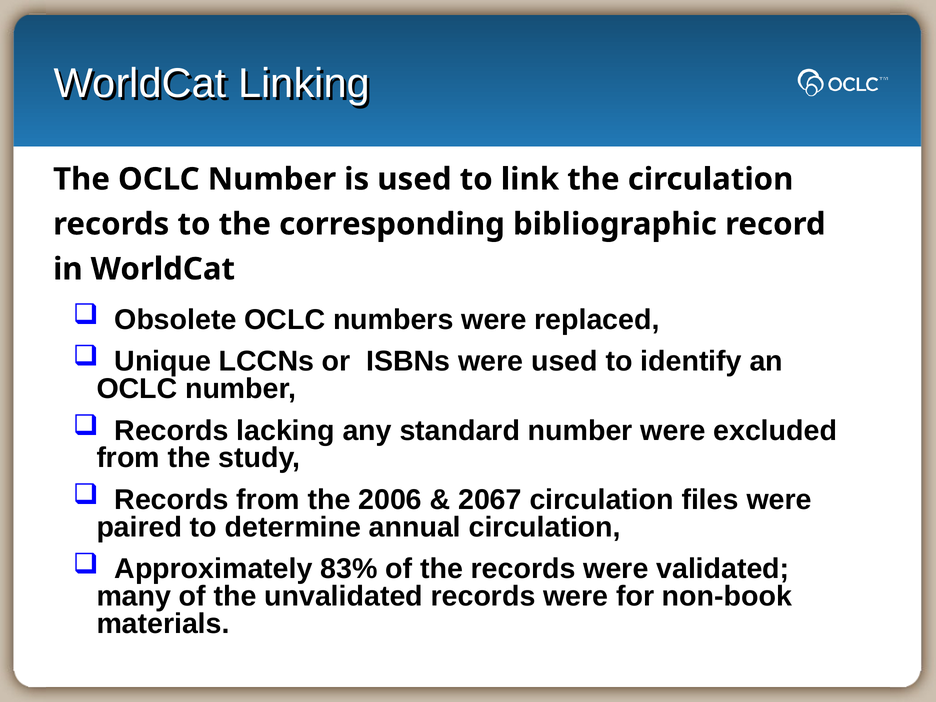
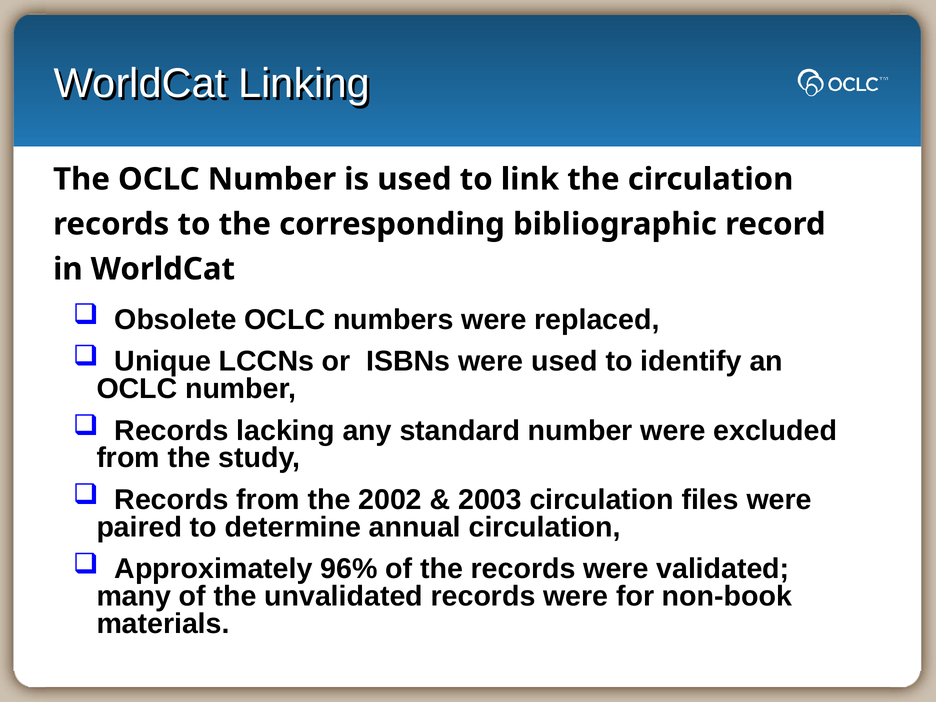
2006: 2006 -> 2002
2067: 2067 -> 2003
83%: 83% -> 96%
